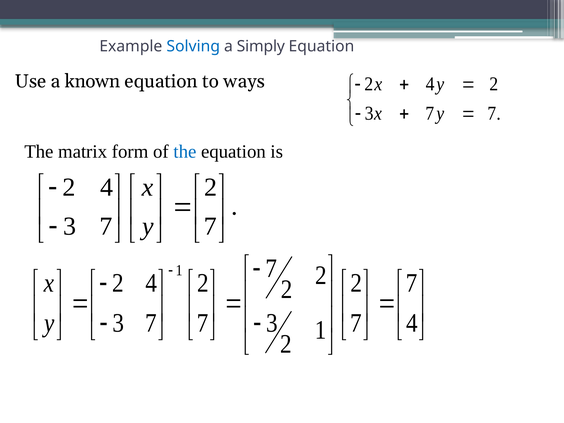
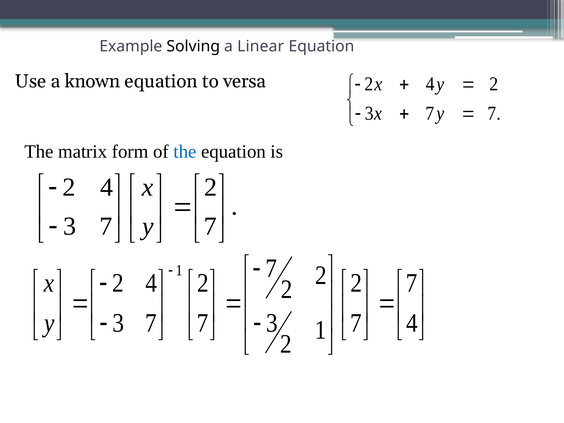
Solving colour: blue -> black
Simply: Simply -> Linear
ways: ways -> versa
